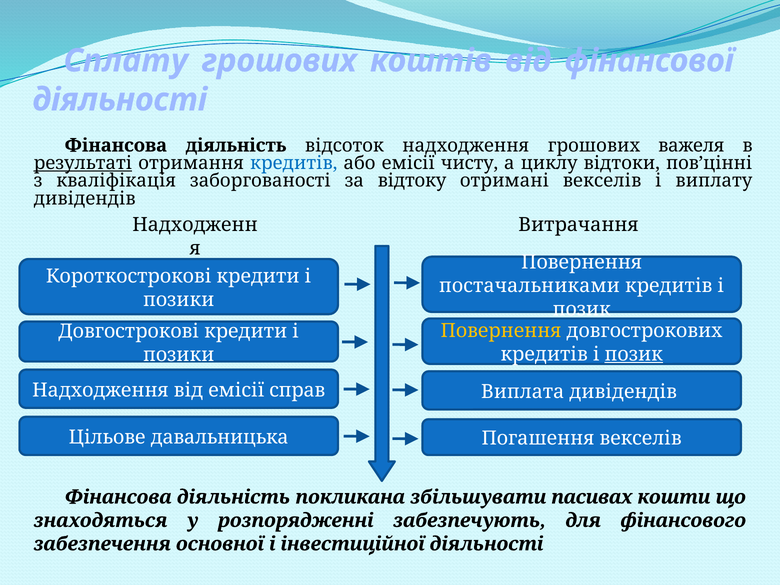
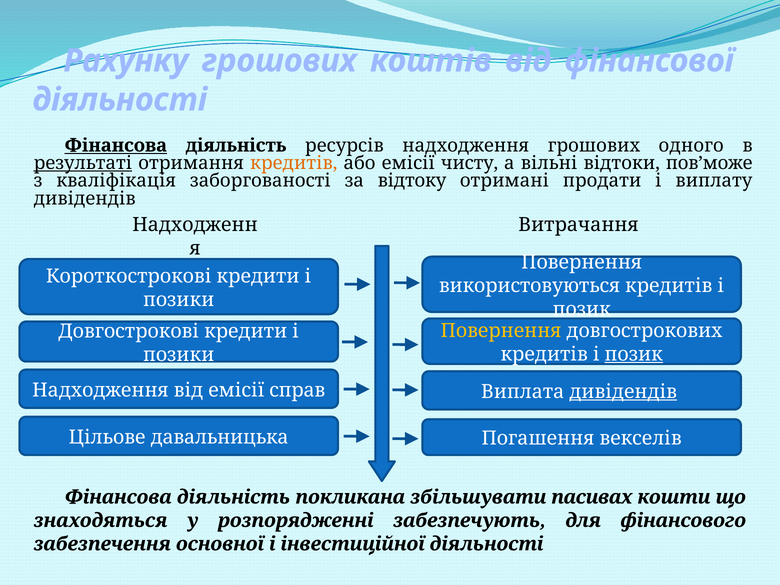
Сплату: Сплату -> Рахунку
Фінансова at (116, 145) underline: none -> present
відсоток: відсоток -> ресурсів
важеля: важеля -> одного
кредитів at (294, 163) colour: blue -> orange
циклу: циклу -> вільні
пов’цінні: пов’цінні -> пов’може
отримані векселів: векселів -> продати
постачальниками: постачальниками -> використовуються
дивідендів at (623, 392) underline: none -> present
